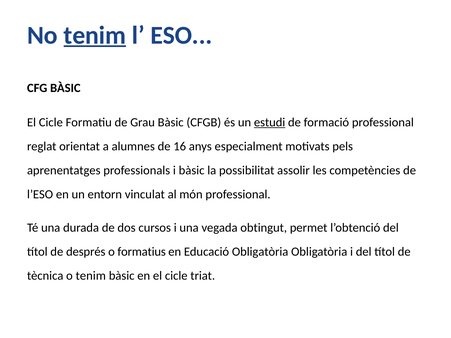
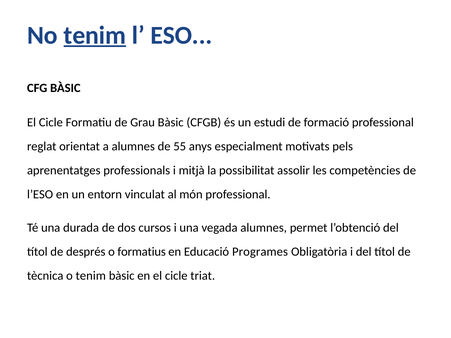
estudi underline: present -> none
16: 16 -> 55
i bàsic: bàsic -> mitjà
vegada obtingut: obtingut -> alumnes
Educació Obligatòria: Obligatòria -> Programes
